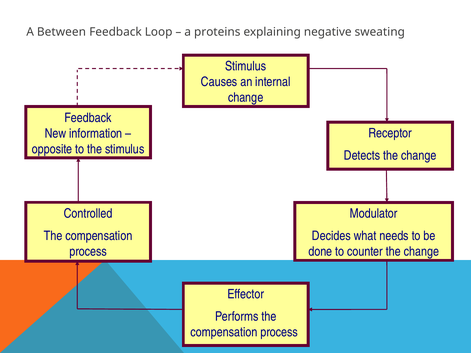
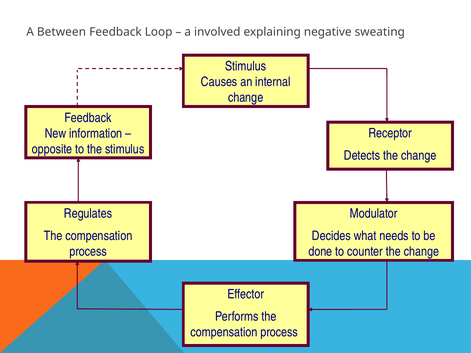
proteins: proteins -> involved
Controlled: Controlled -> Regulates
